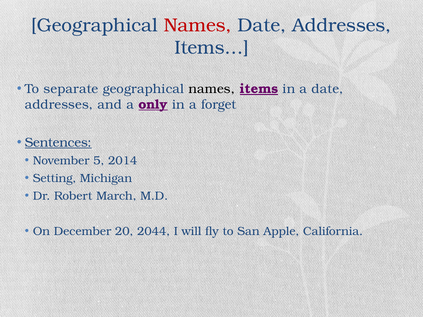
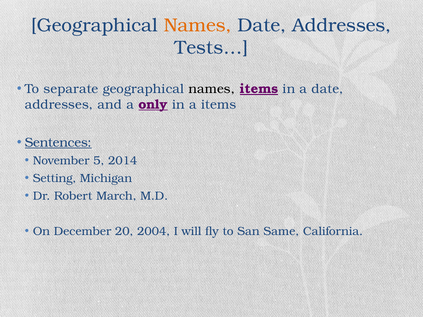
Names at (198, 25) colour: red -> orange
Items…: Items… -> Tests…
a forget: forget -> items
2044: 2044 -> 2004
Apple: Apple -> Same
